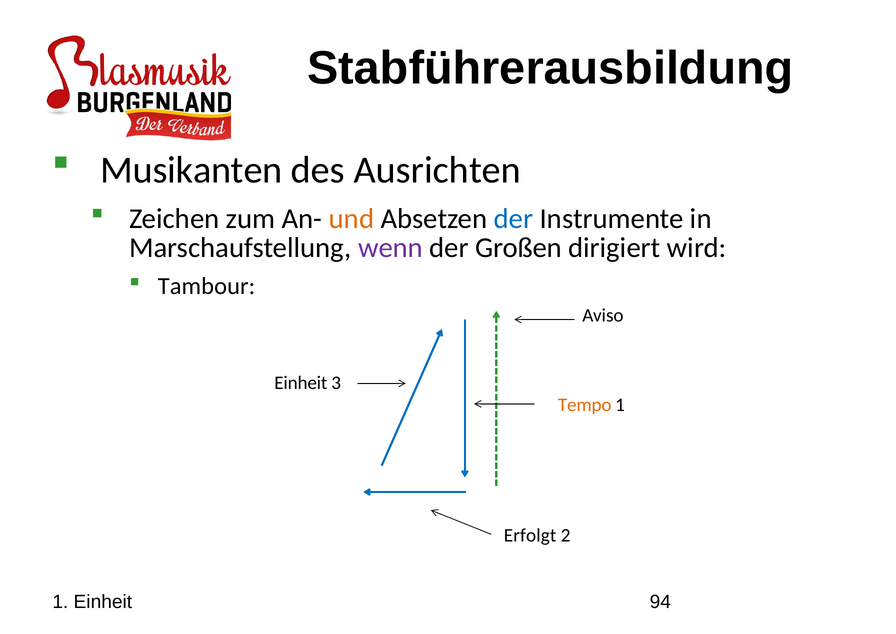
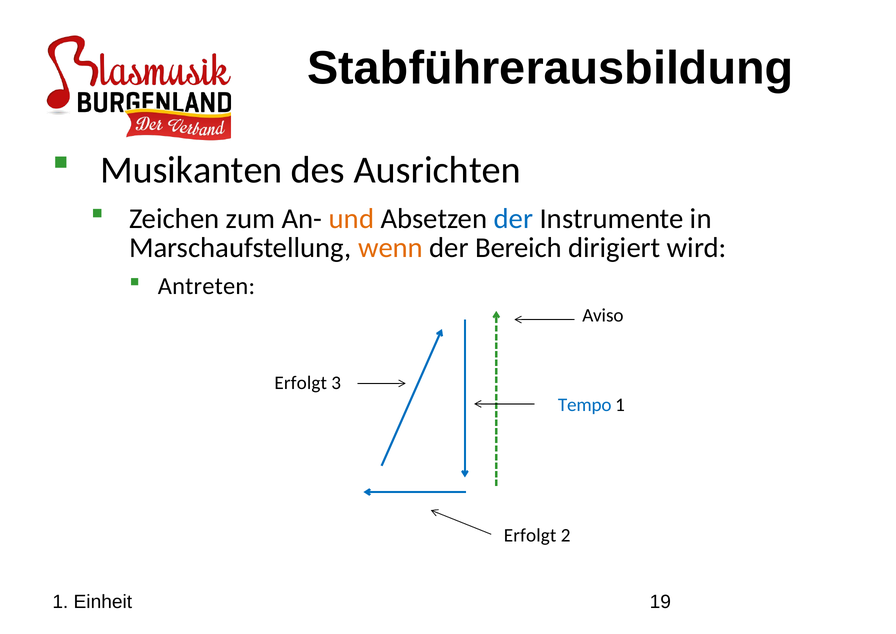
wenn colour: purple -> orange
Großen: Großen -> Bereich
Tambour: Tambour -> Antreten
Einheit at (301, 383): Einheit -> Erfolgt
Tempo colour: orange -> blue
94: 94 -> 19
